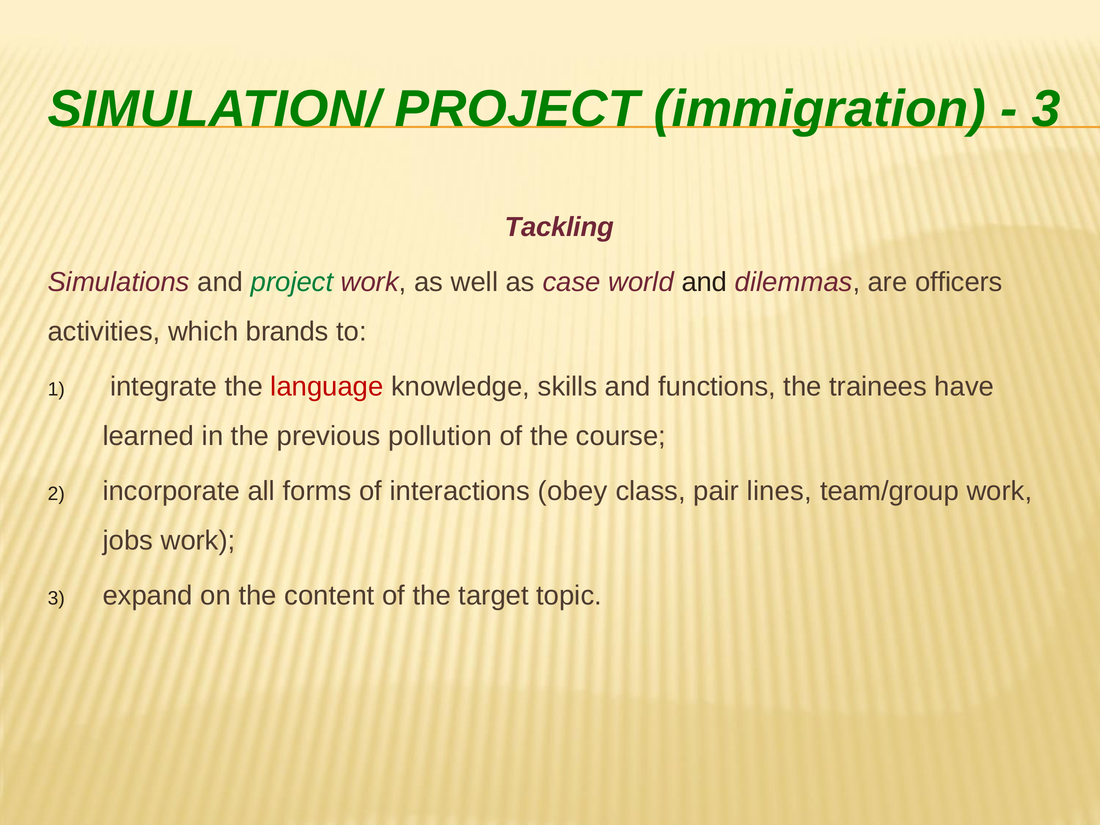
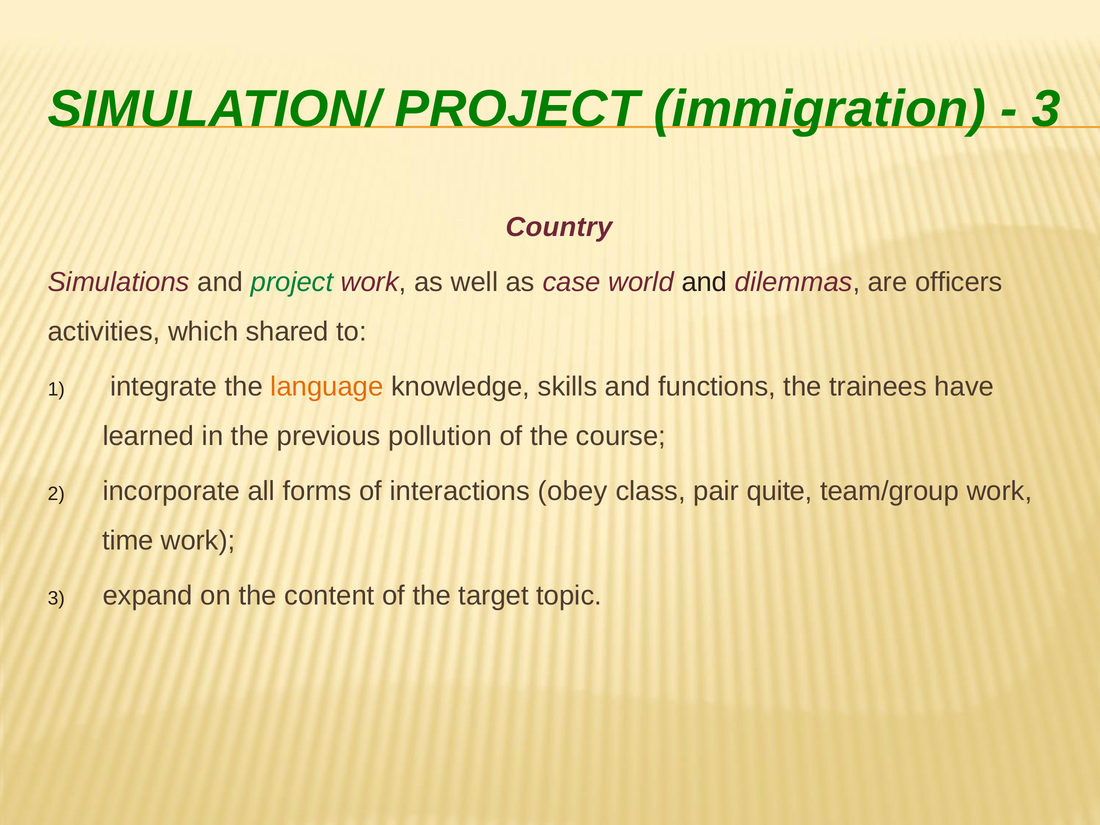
Tackling: Tackling -> Country
brands: brands -> shared
language colour: red -> orange
lines: lines -> quite
jobs: jobs -> time
